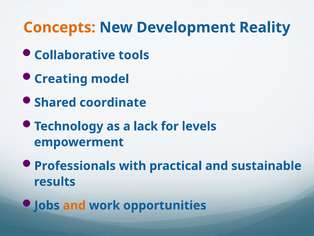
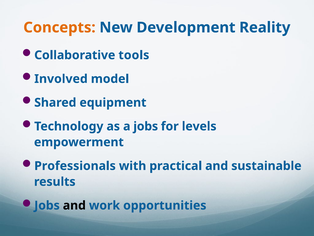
Creating: Creating -> Involved
coordinate: coordinate -> equipment
a lack: lack -> jobs
and at (74, 205) colour: orange -> black
